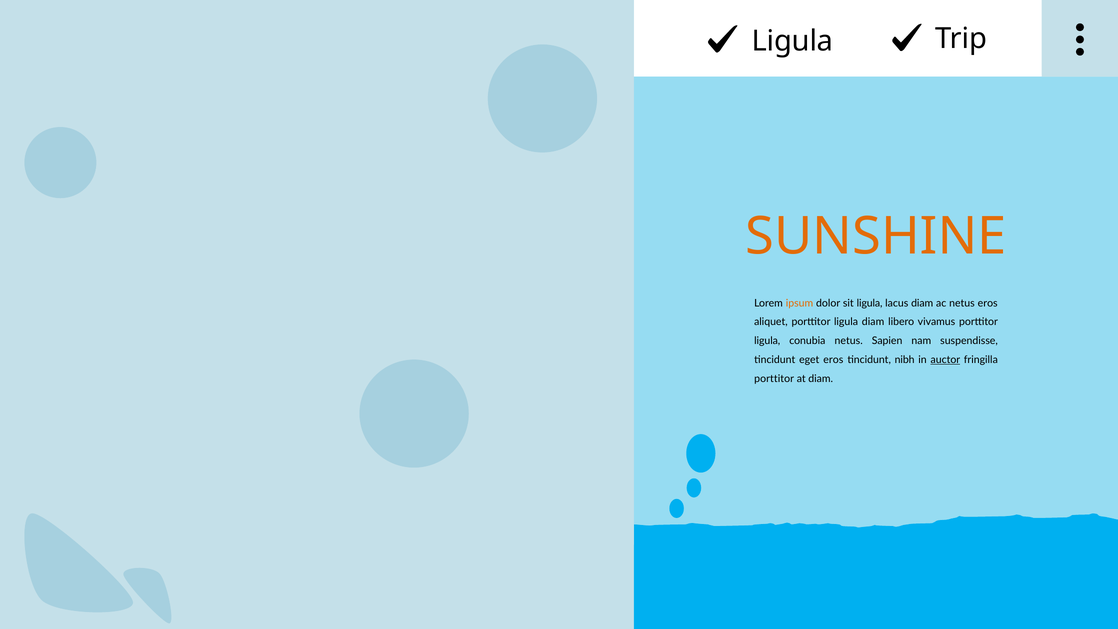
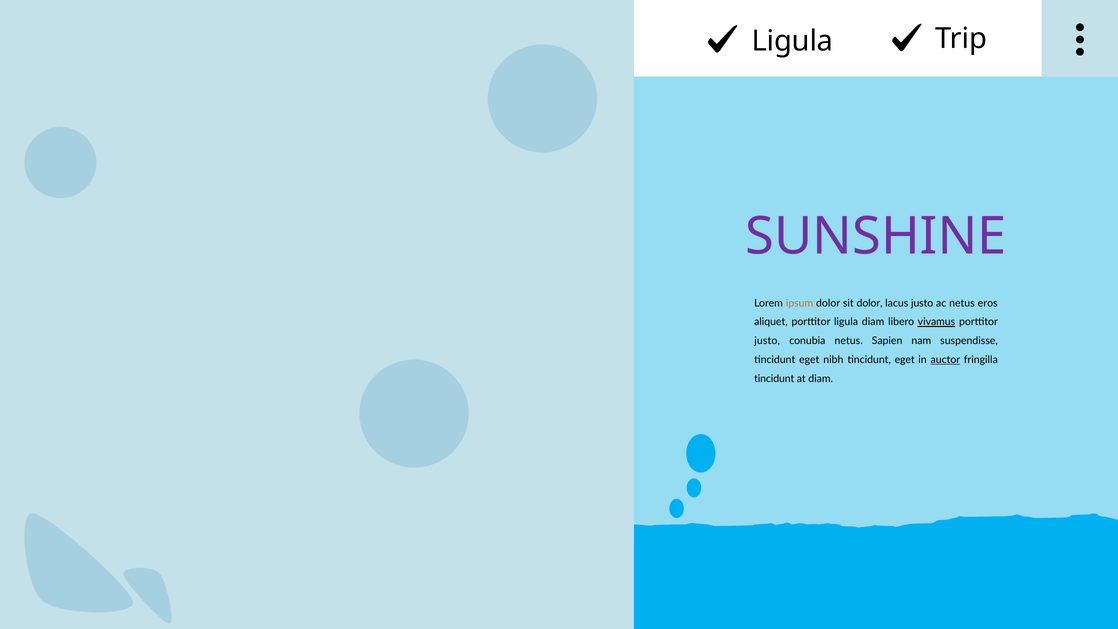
SUNSHINE colour: orange -> purple
sit ligula: ligula -> dolor
lacus diam: diam -> justo
vivamus underline: none -> present
ligula at (767, 341): ligula -> justo
eget eros: eros -> nibh
nibh at (905, 360): nibh -> eget
porttitor at (774, 379): porttitor -> tincidunt
